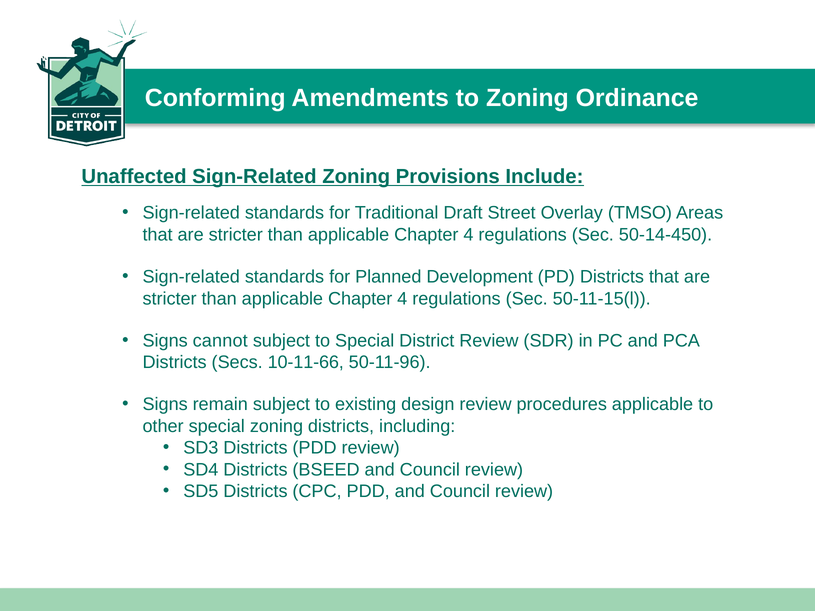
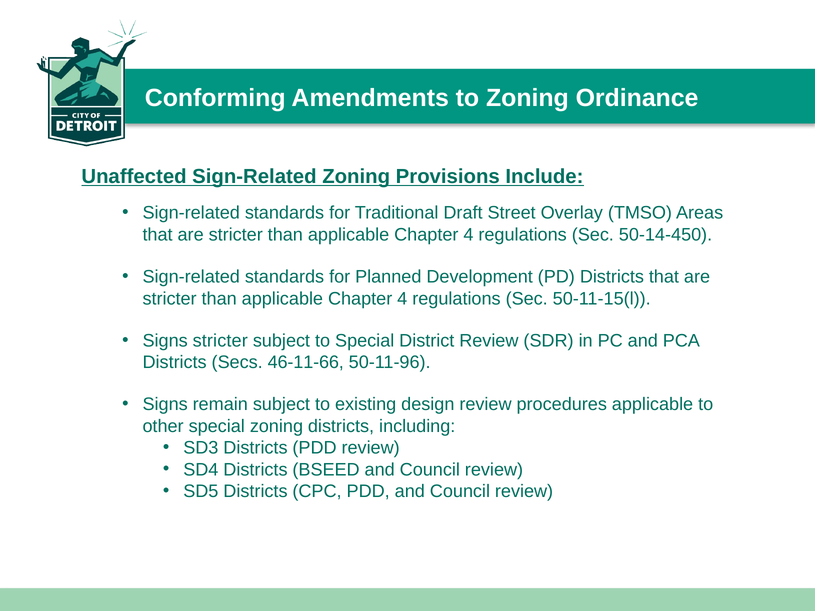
Signs cannot: cannot -> stricter
10-11-66: 10-11-66 -> 46-11-66
